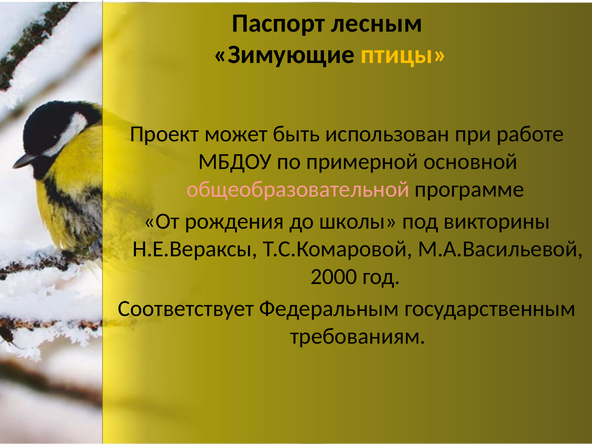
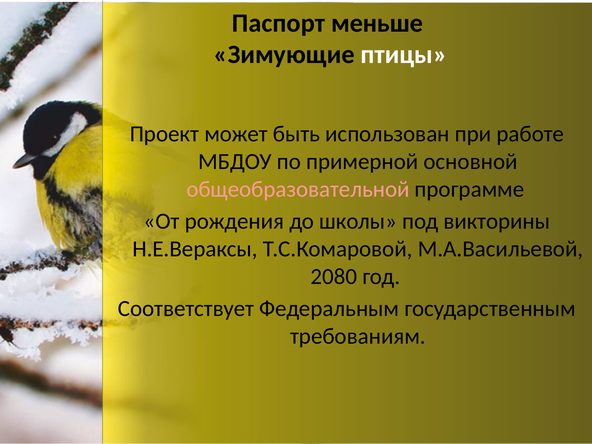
лесным: лесным -> меньше
птицы colour: yellow -> white
2000: 2000 -> 2080
